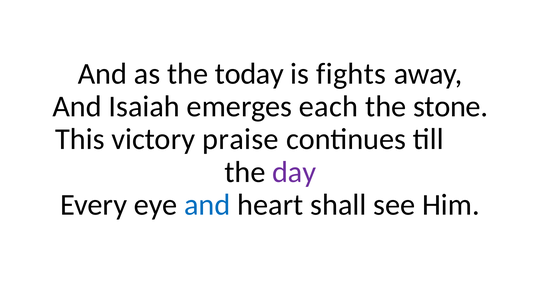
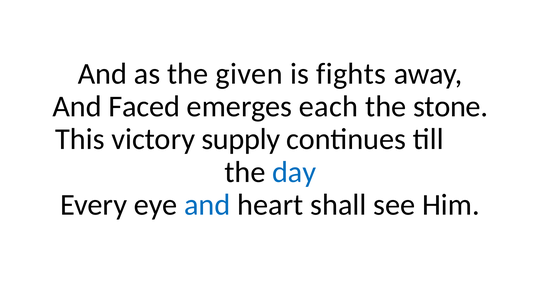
today: today -> given
Isaiah: Isaiah -> Faced
praise: praise -> supply
day colour: purple -> blue
